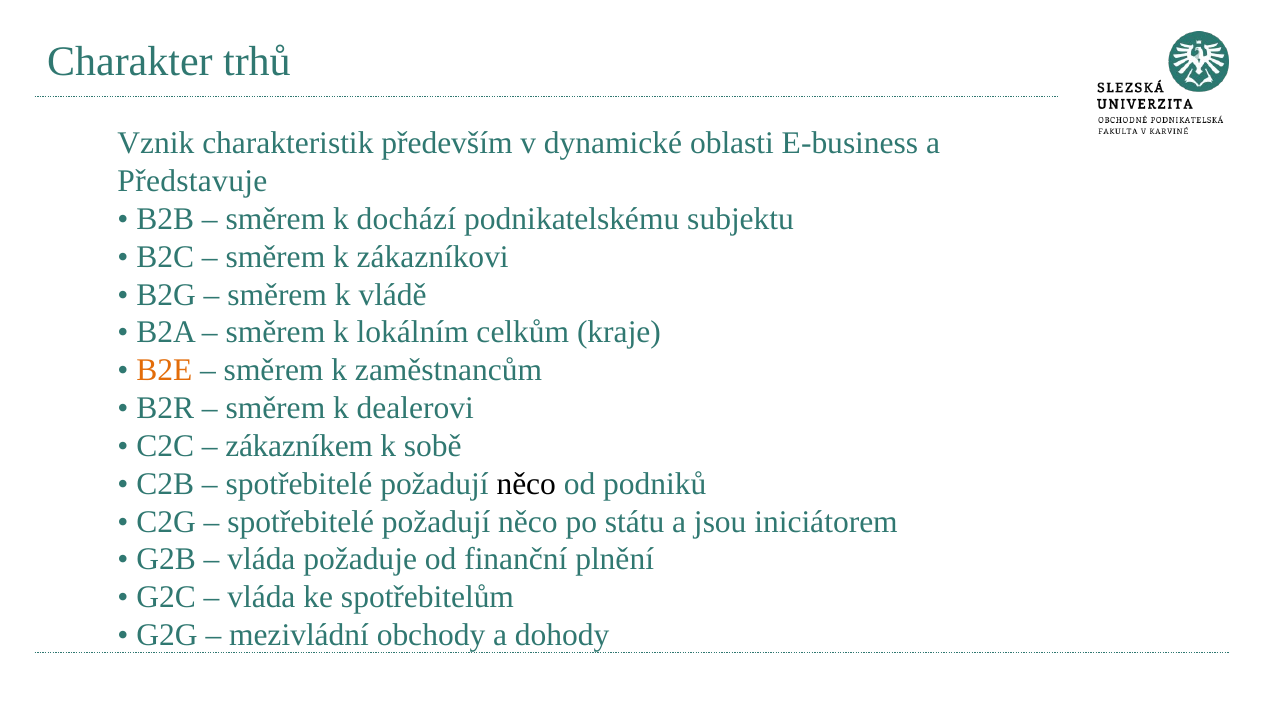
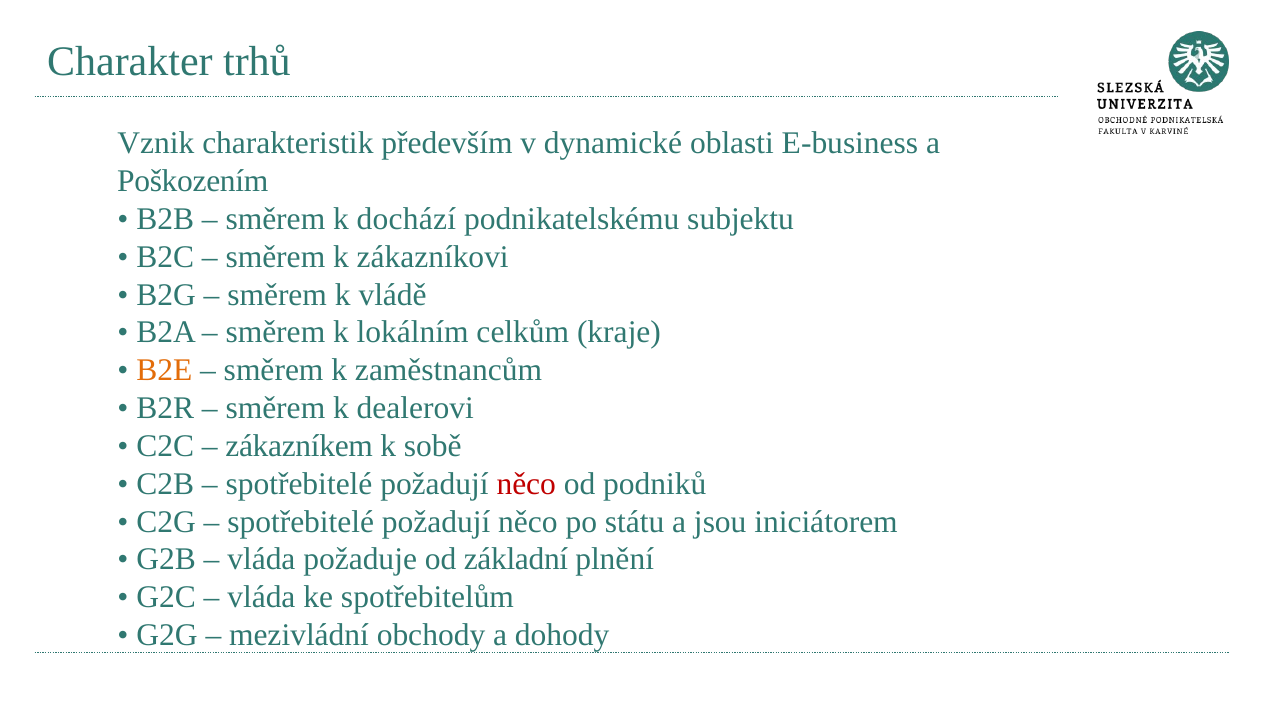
Představuje: Představuje -> Poškozením
něco at (526, 484) colour: black -> red
finanční: finanční -> základní
